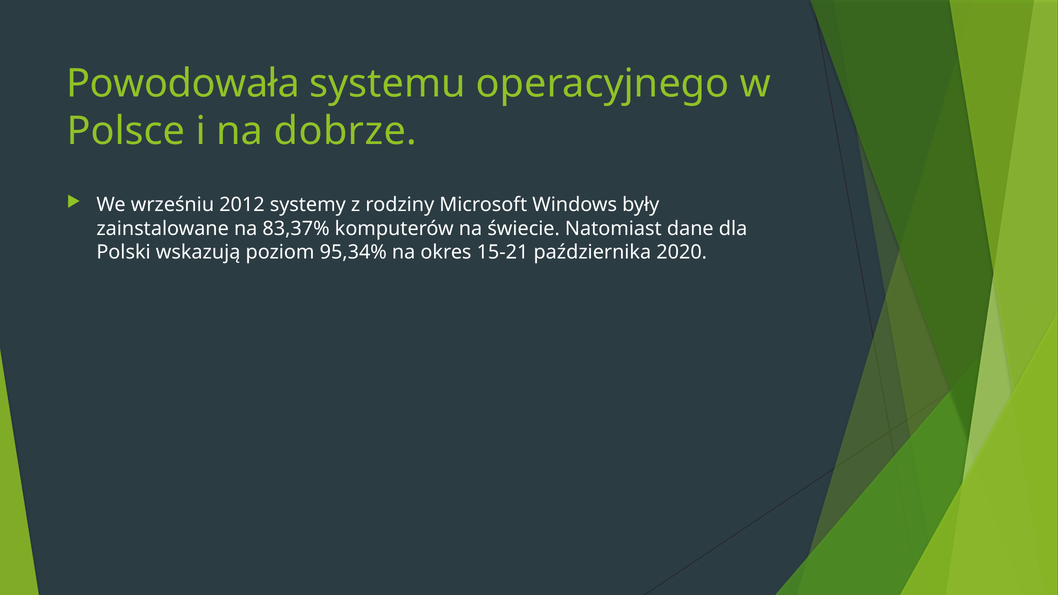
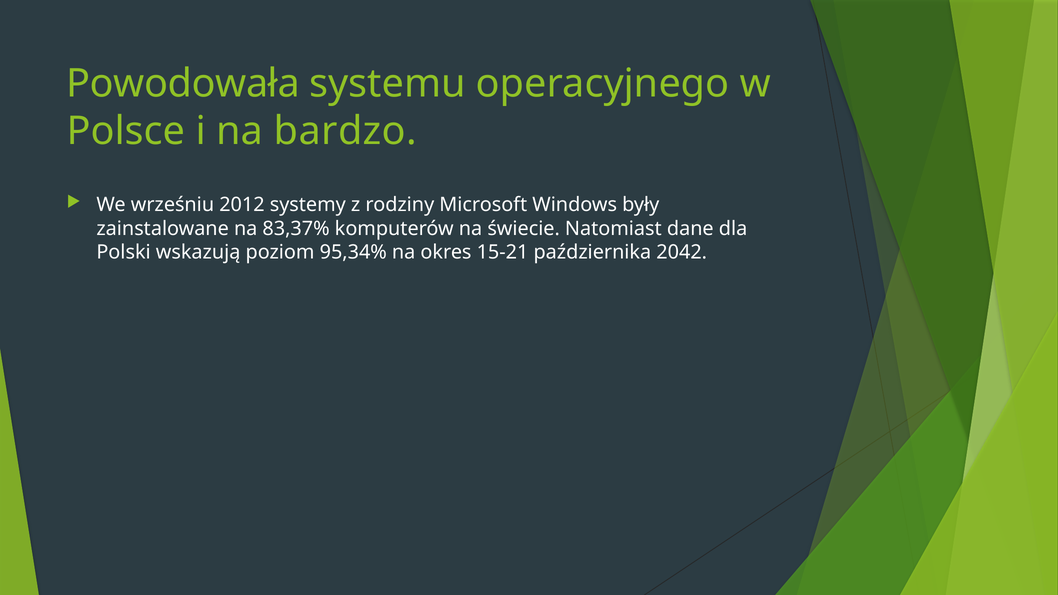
dobrze: dobrze -> bardzo
2020: 2020 -> 2042
